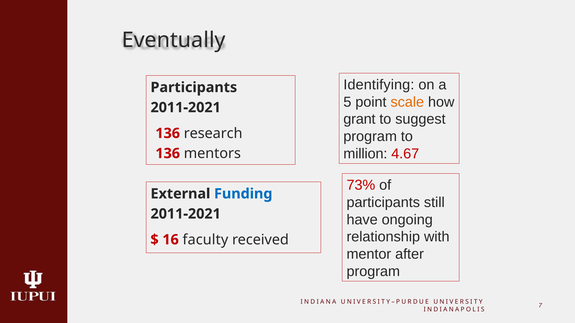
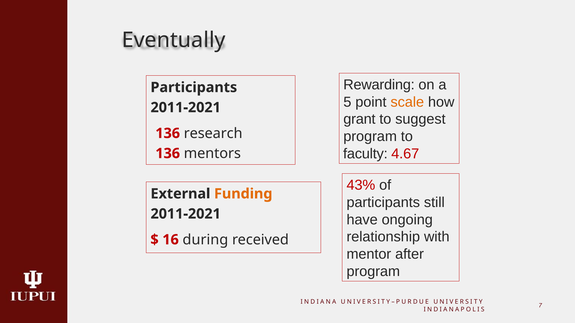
Identifying: Identifying -> Rewarding
million: million -> faculty
73%: 73% -> 43%
Funding colour: blue -> orange
faculty: faculty -> during
